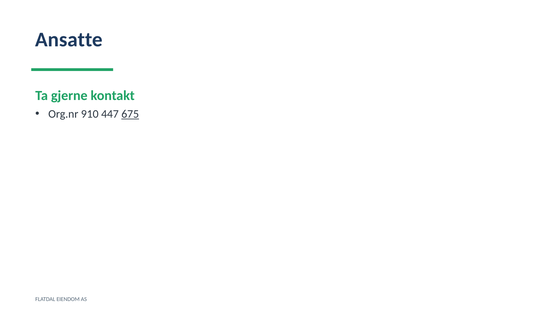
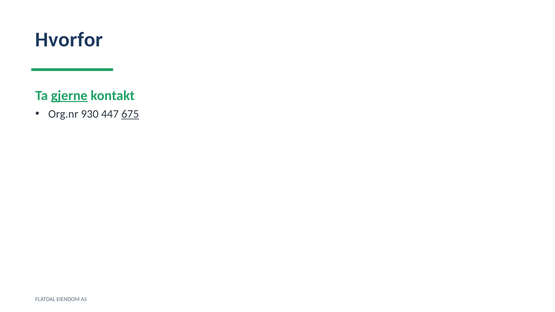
Ansatte: Ansatte -> Hvorfor
gjerne underline: none -> present
910: 910 -> 930
